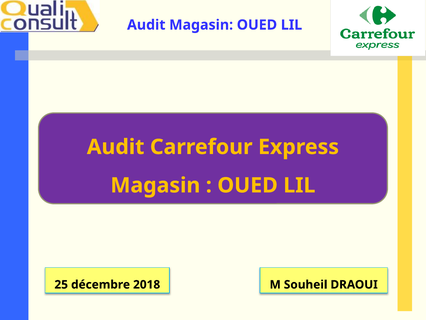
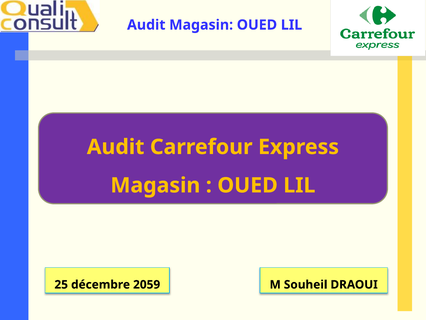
2018: 2018 -> 2059
